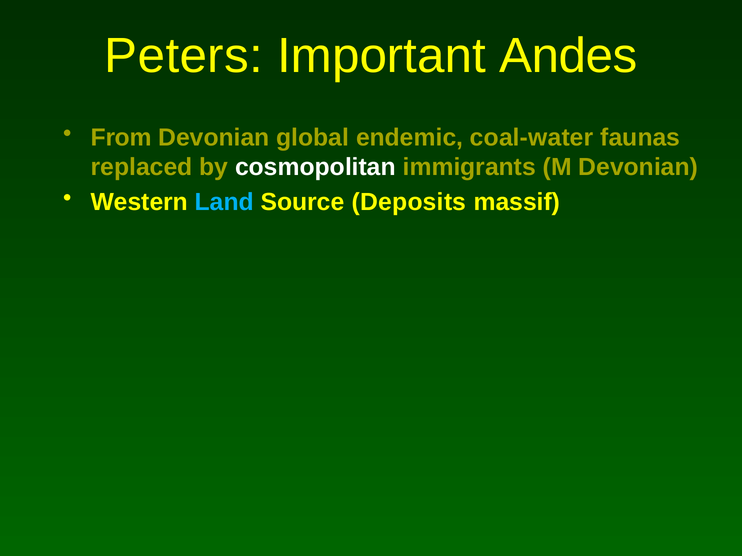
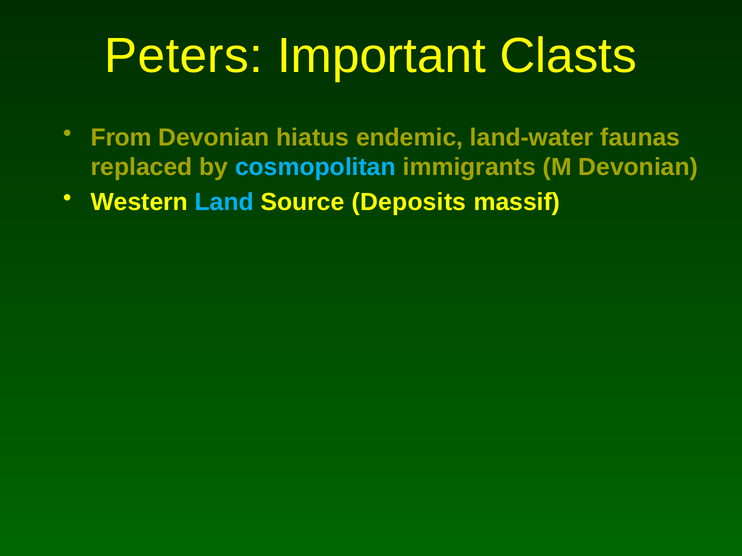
Andes: Andes -> Clasts
global: global -> hiatus
coal-water: coal-water -> land-water
cosmopolitan colour: white -> light blue
